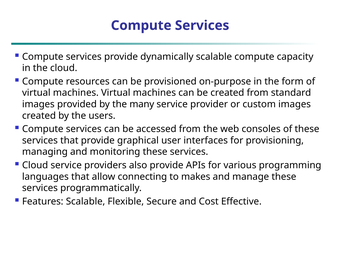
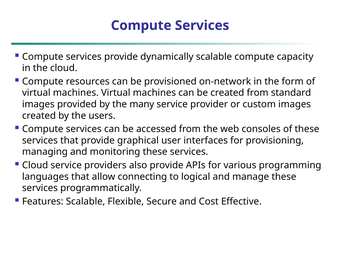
on-purpose: on-purpose -> on-network
makes: makes -> logical
